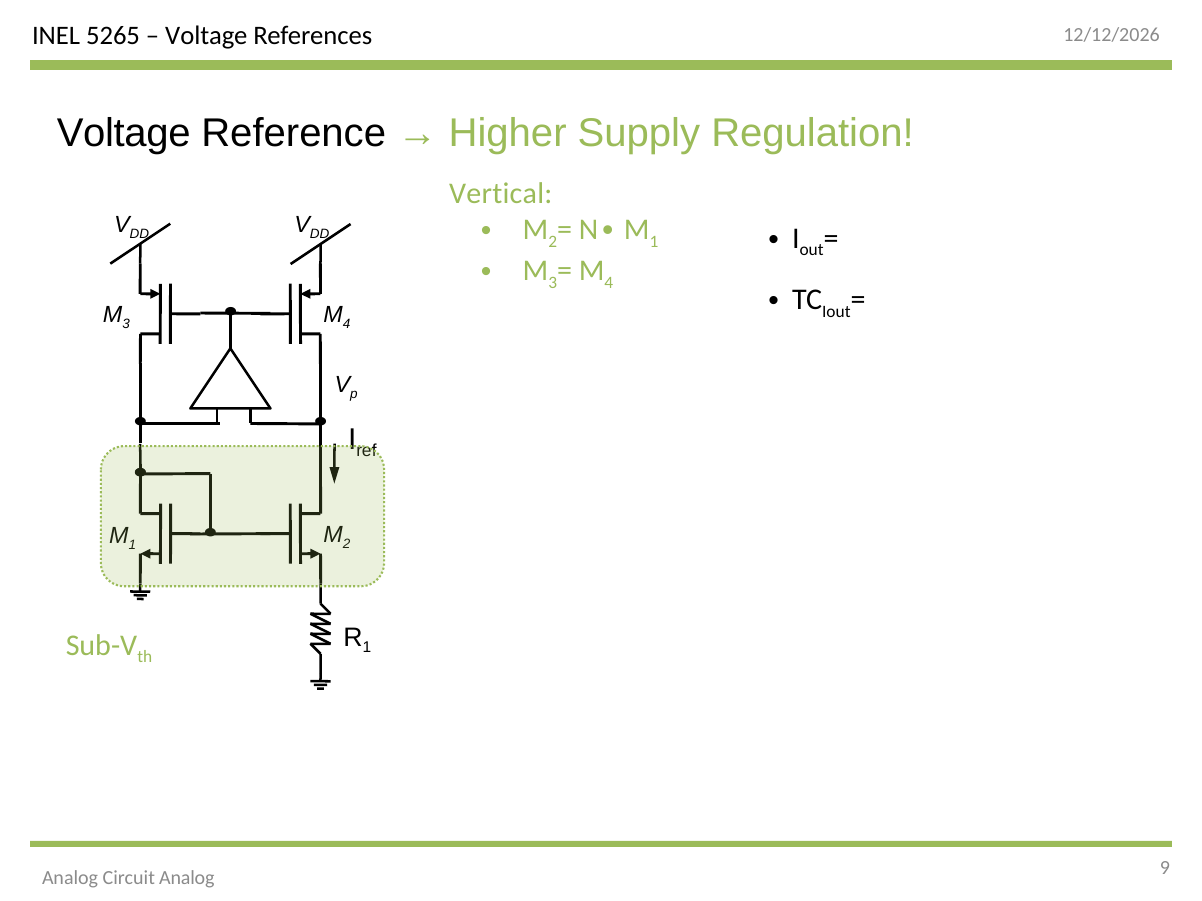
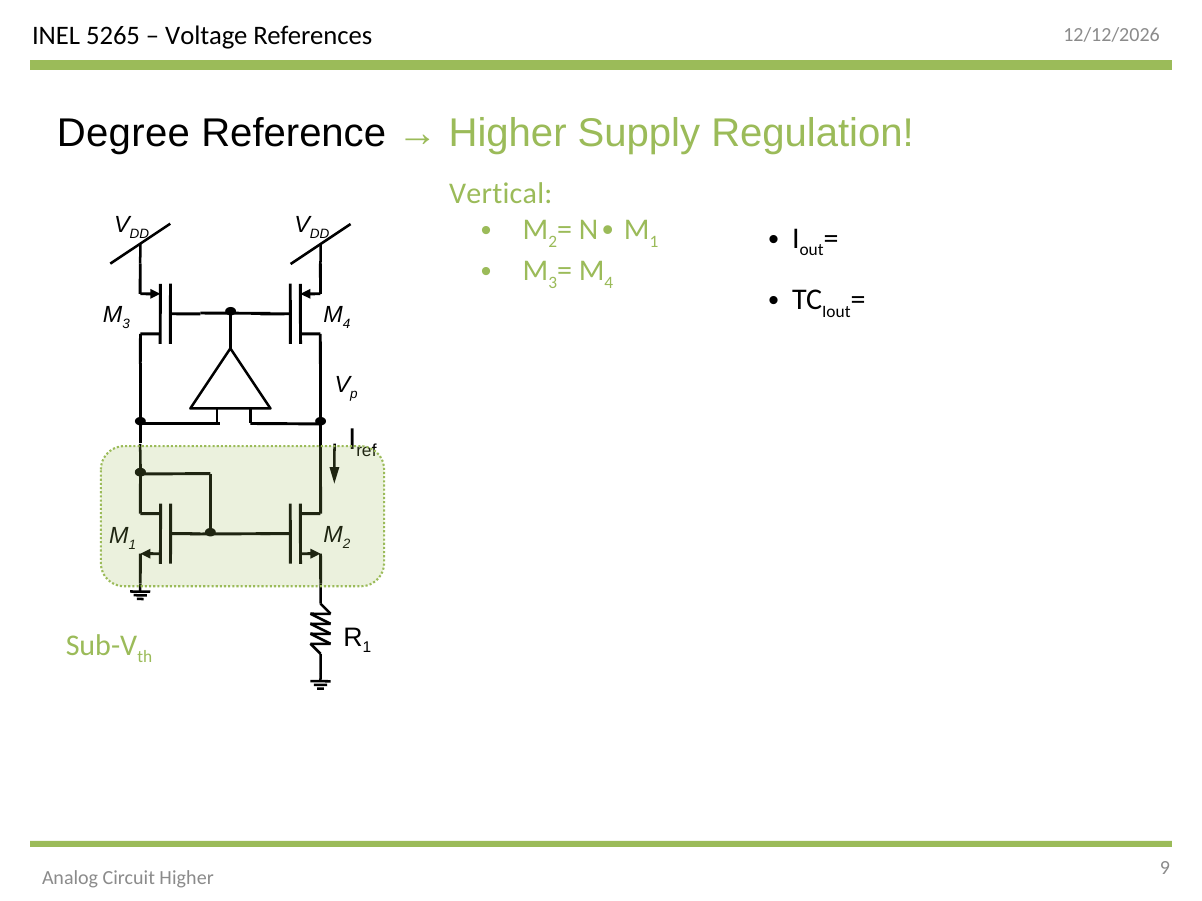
Voltage at (124, 133): Voltage -> Degree
Circuit Analog: Analog -> Higher
